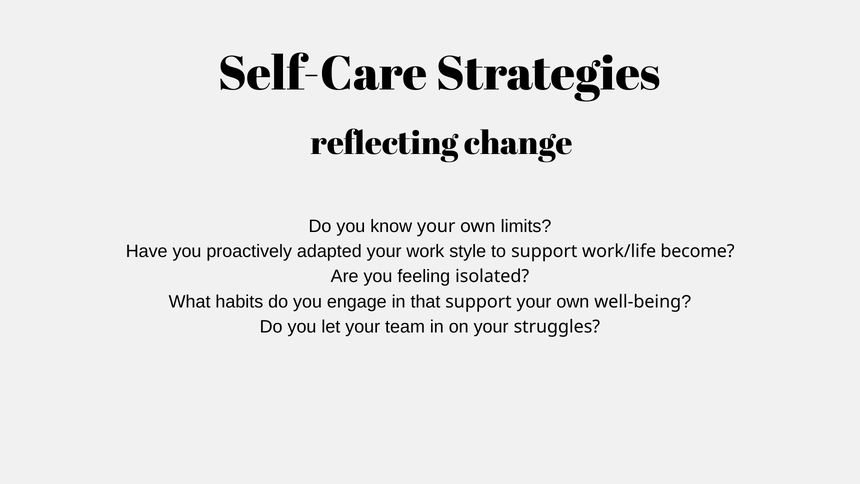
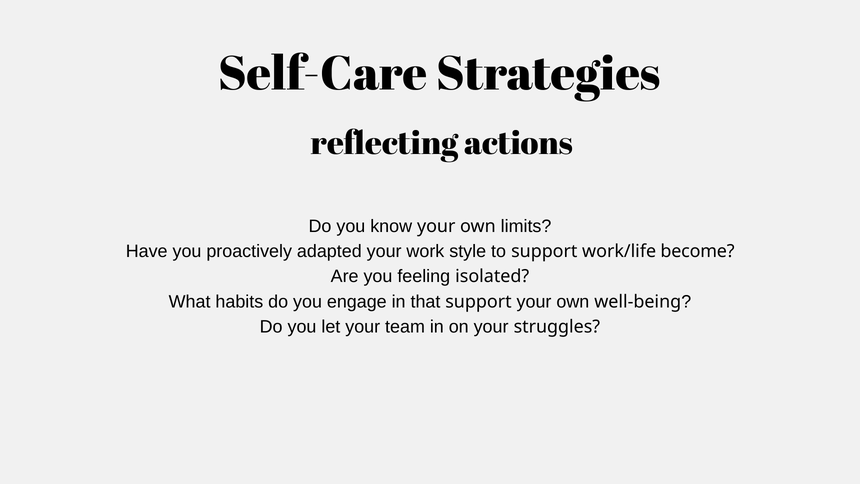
change: change -> actions
